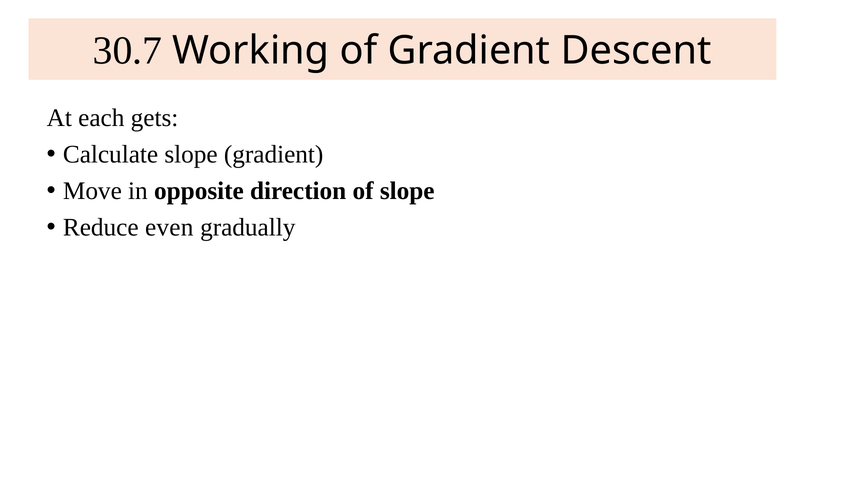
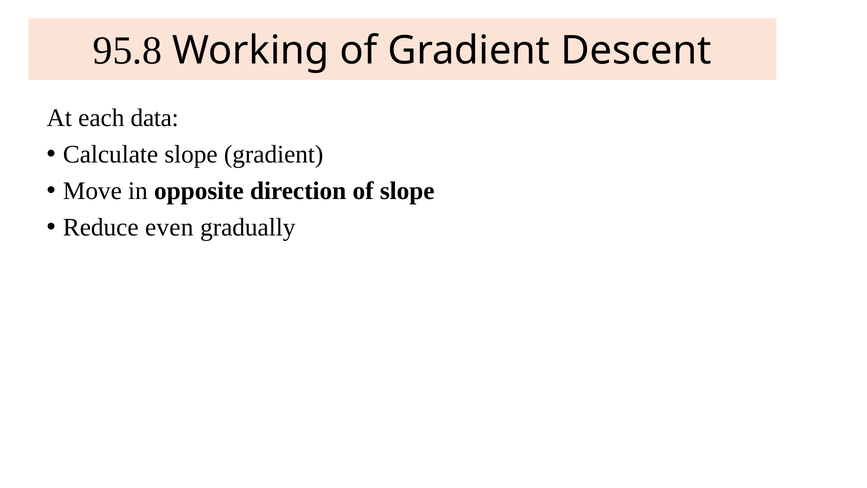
30.7: 30.7 -> 95.8
gets: gets -> data
